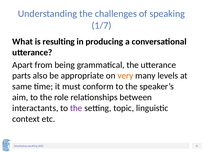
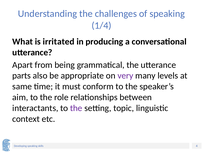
1/7: 1/7 -> 1/4
resulting: resulting -> irritated
very colour: orange -> purple
